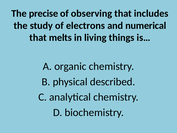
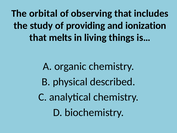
precise: precise -> orbital
electrons: electrons -> providing
numerical: numerical -> ionization
